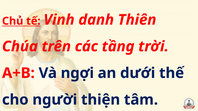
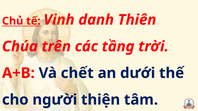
ngợi: ngợi -> chết
